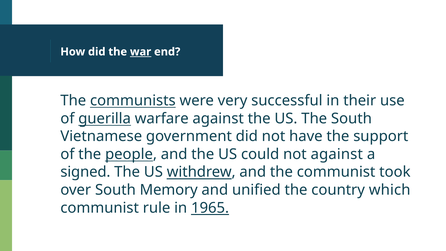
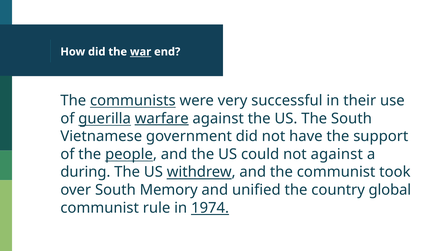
warfare underline: none -> present
signed: signed -> during
which: which -> global
1965: 1965 -> 1974
